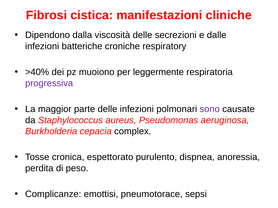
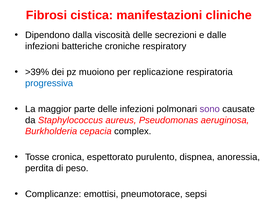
>40%: >40% -> >39%
leggermente: leggermente -> replicazione
progressiva colour: purple -> blue
